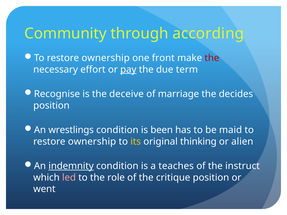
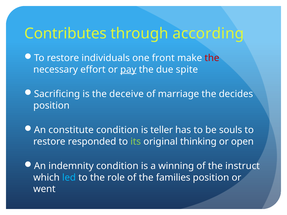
Community: Community -> Contributes
ownership at (106, 58): ownership -> individuals
term: term -> spite
Recognise: Recognise -> Sacrificing
wrestlings: wrestlings -> constitute
been: been -> teller
maid: maid -> souls
ownership at (92, 142): ownership -> responded
its colour: yellow -> light green
alien: alien -> open
indemnity underline: present -> none
teaches: teaches -> winning
led colour: pink -> light blue
critique: critique -> families
